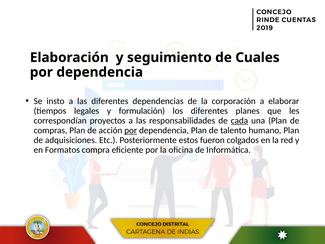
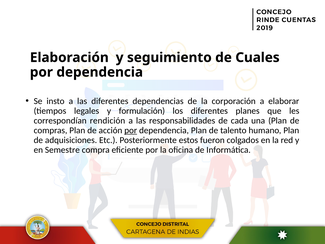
proyectos: proyectos -> rendición
cada underline: present -> none
Formatos: Formatos -> Semestre
